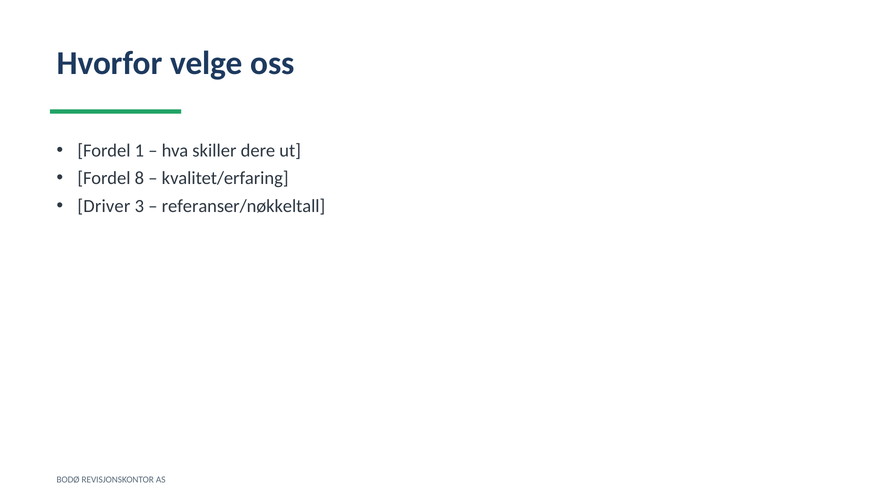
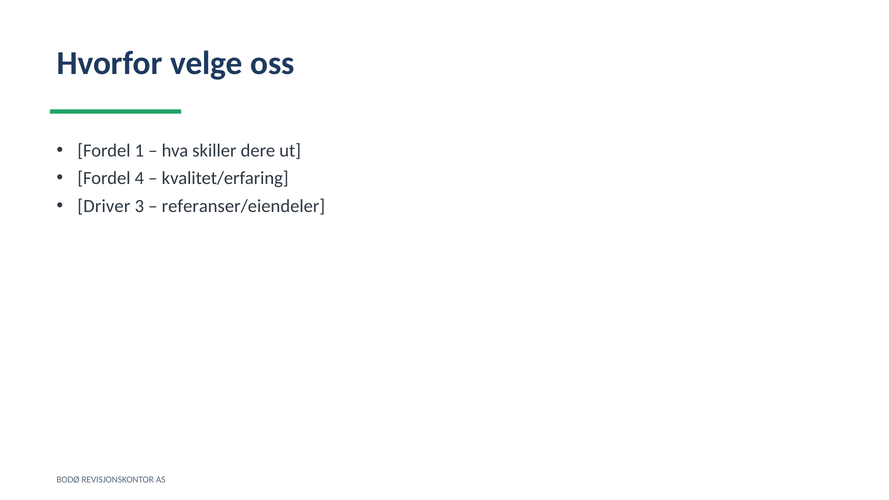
8: 8 -> 4
referanser/nøkkeltall: referanser/nøkkeltall -> referanser/eiendeler
